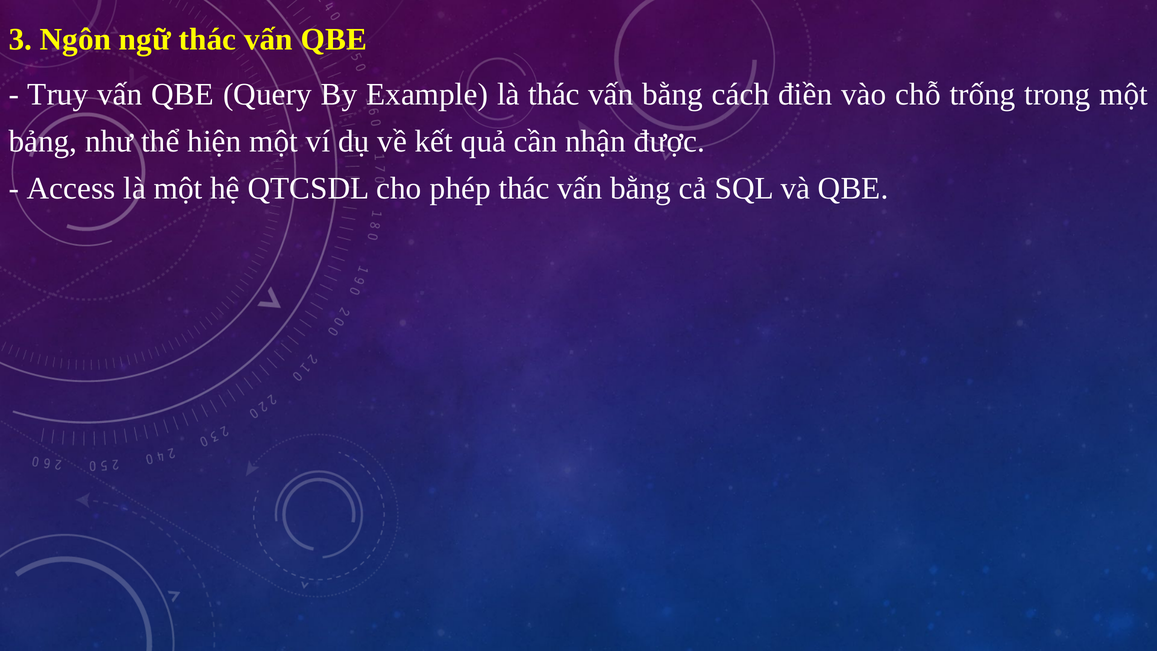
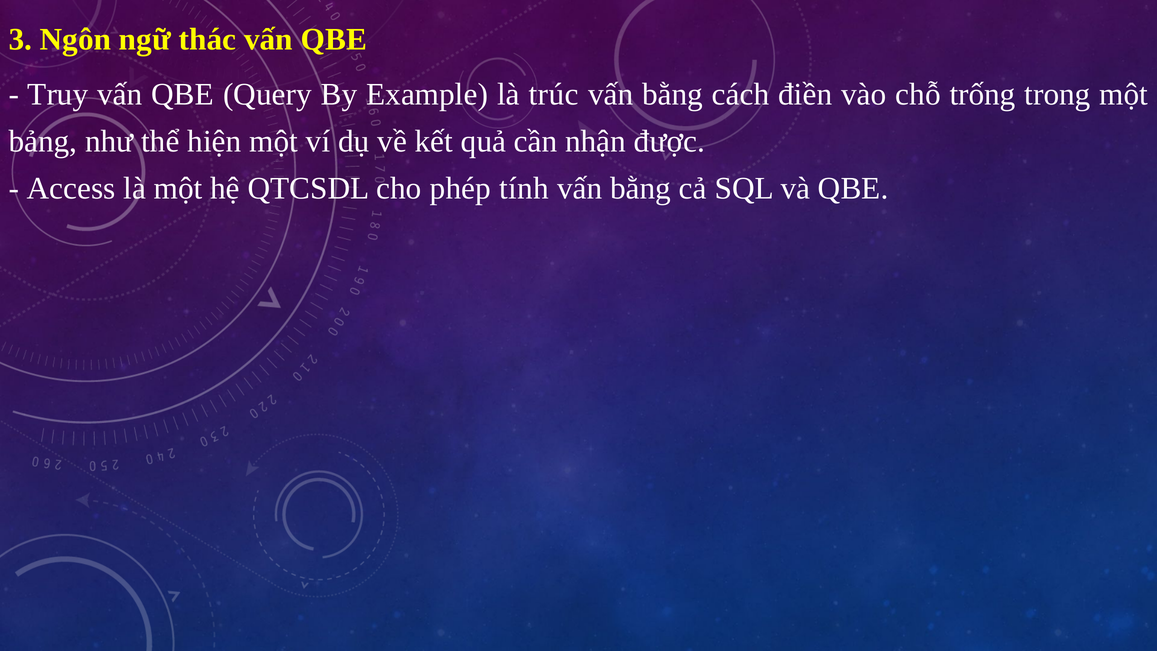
là thác: thác -> trúc
phép thác: thác -> tính
